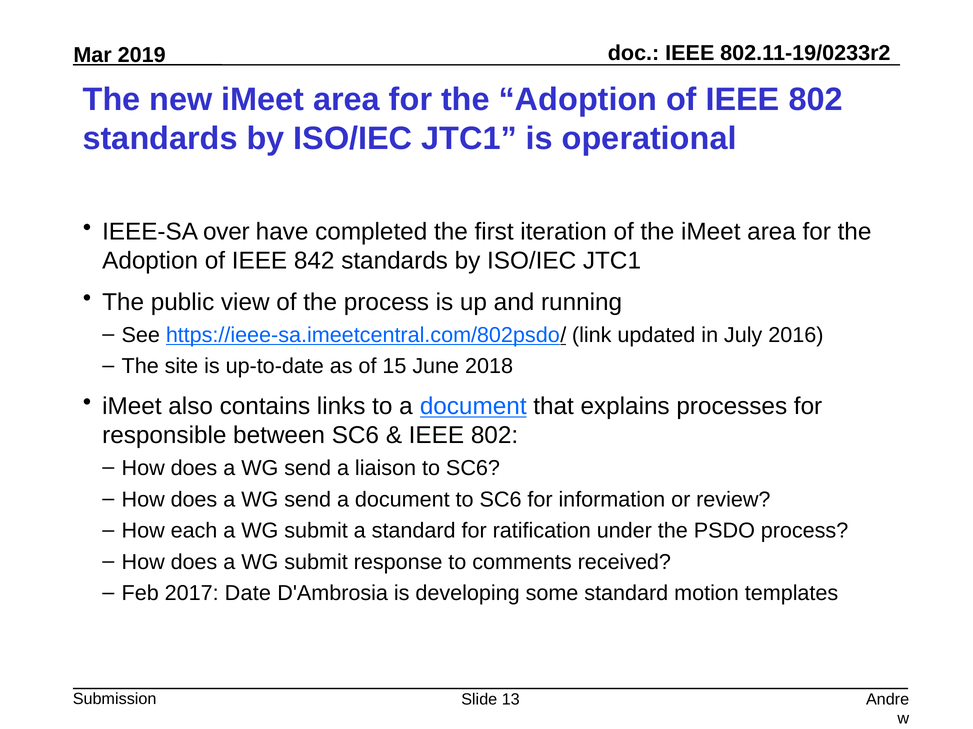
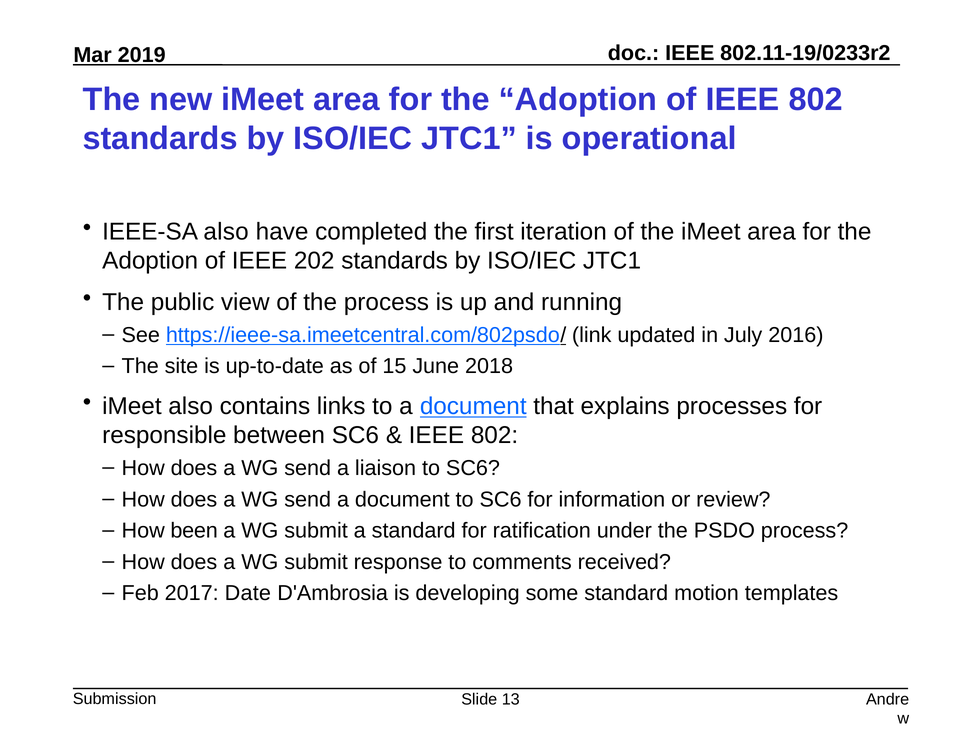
IEEE-SA over: over -> also
842: 842 -> 202
each: each -> been
